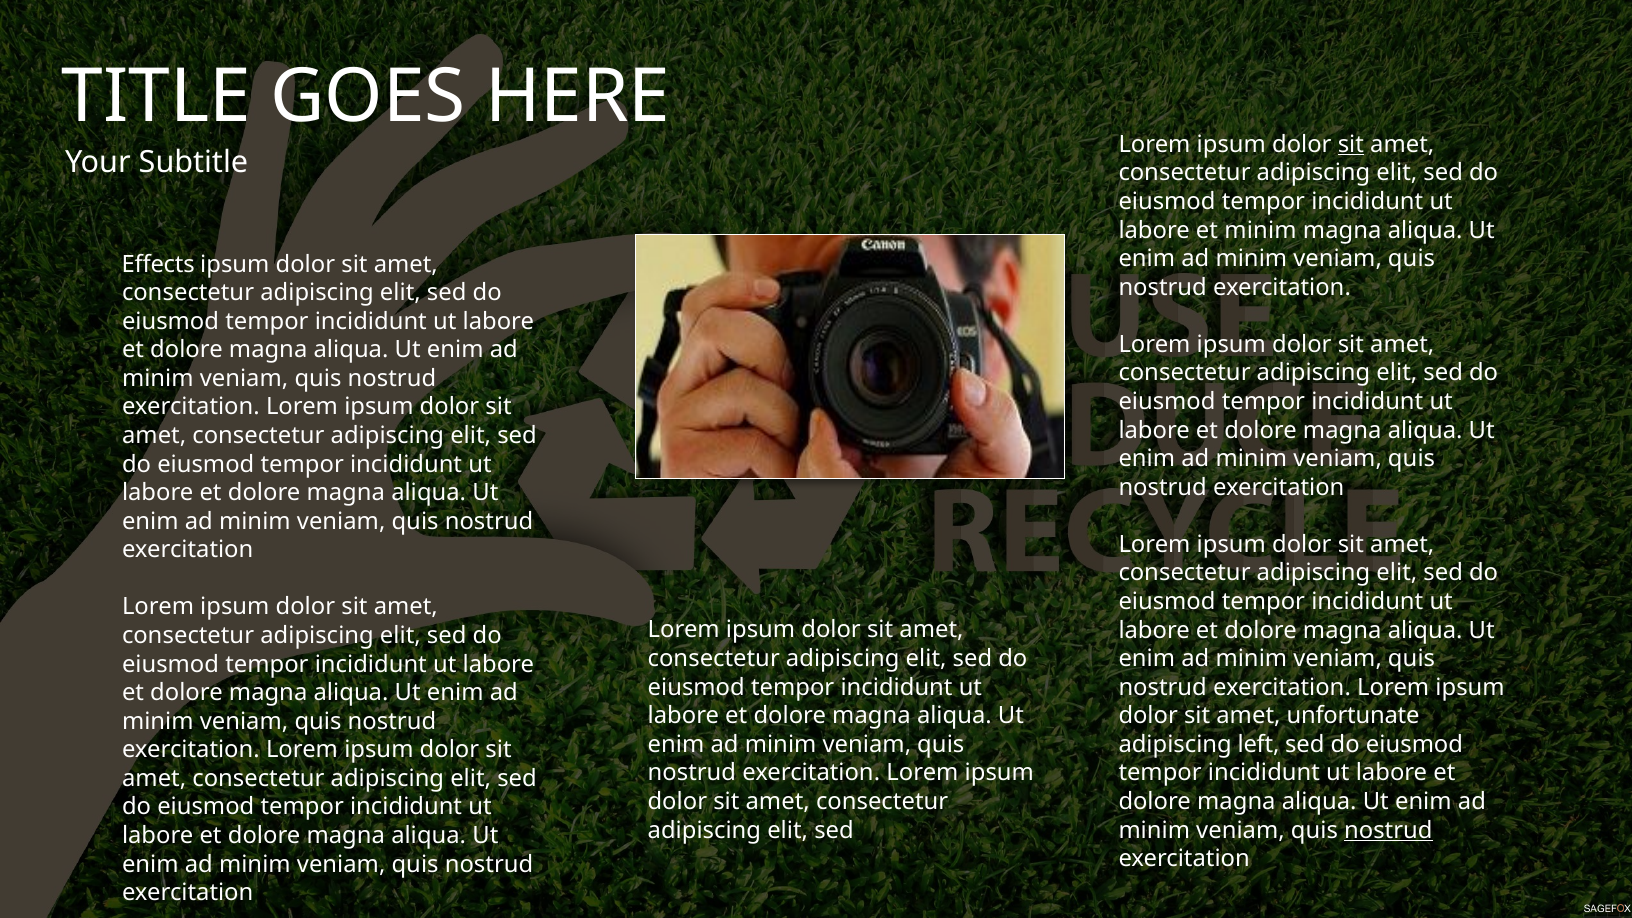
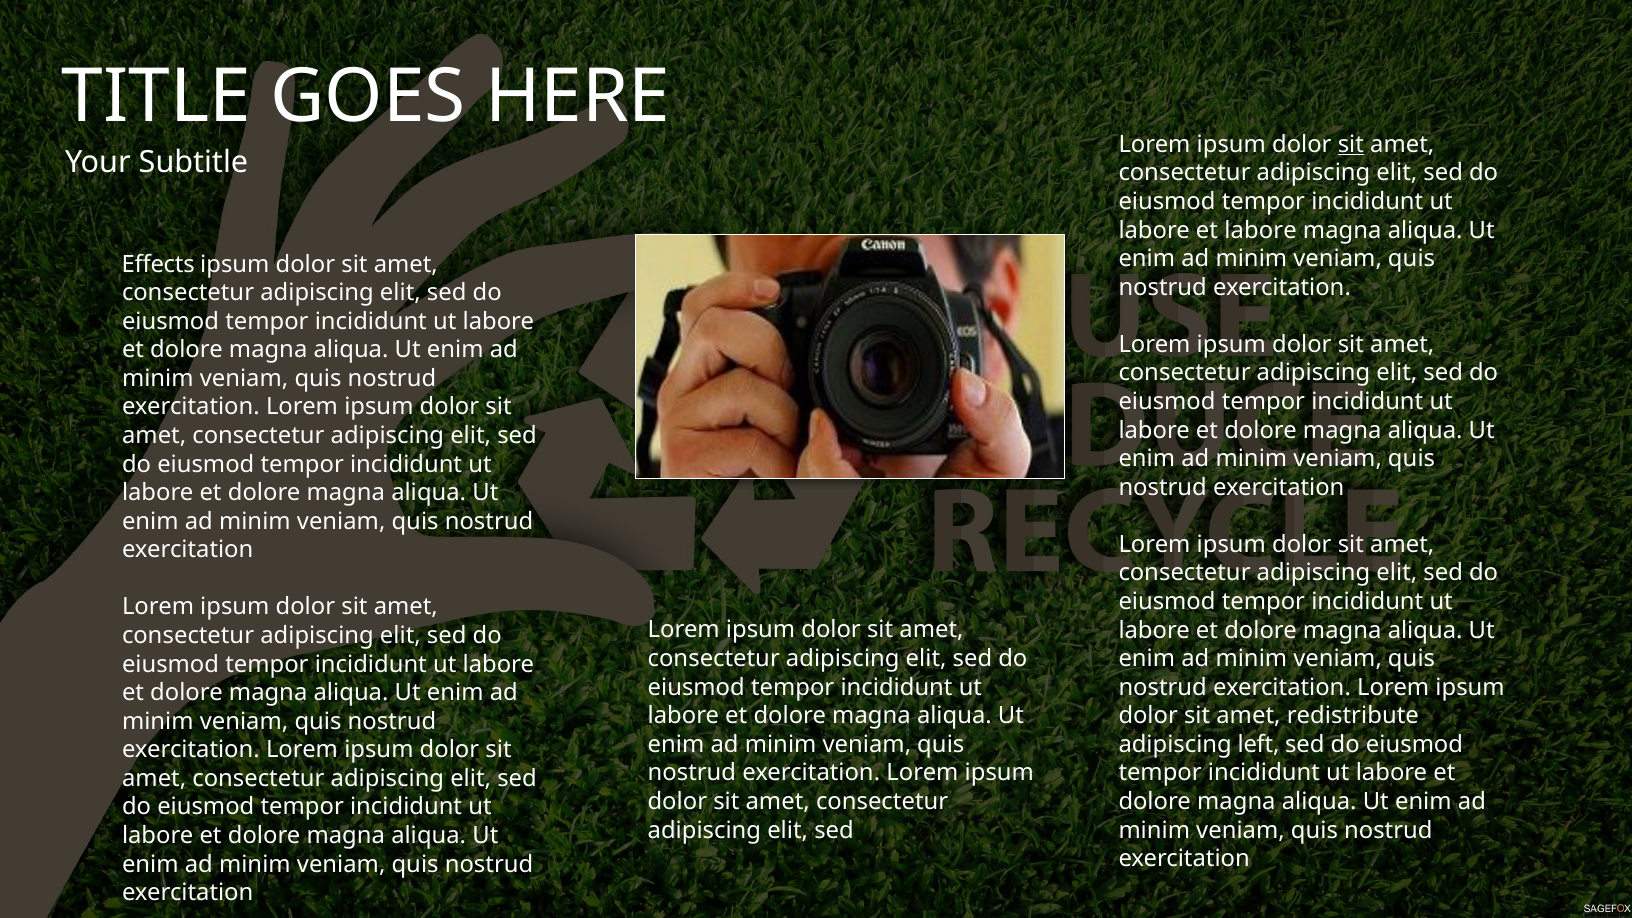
et minim: minim -> labore
unfortunate: unfortunate -> redistribute
nostrud at (1388, 830) underline: present -> none
